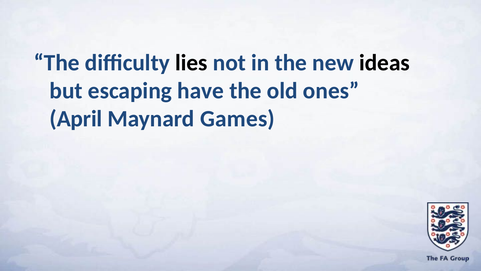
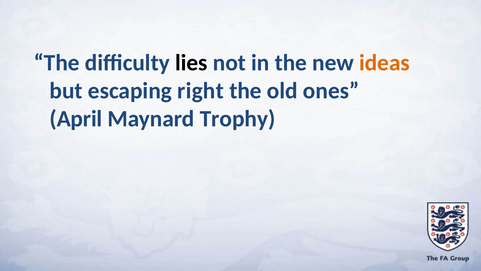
ideas colour: black -> orange
have: have -> right
Games: Games -> Trophy
